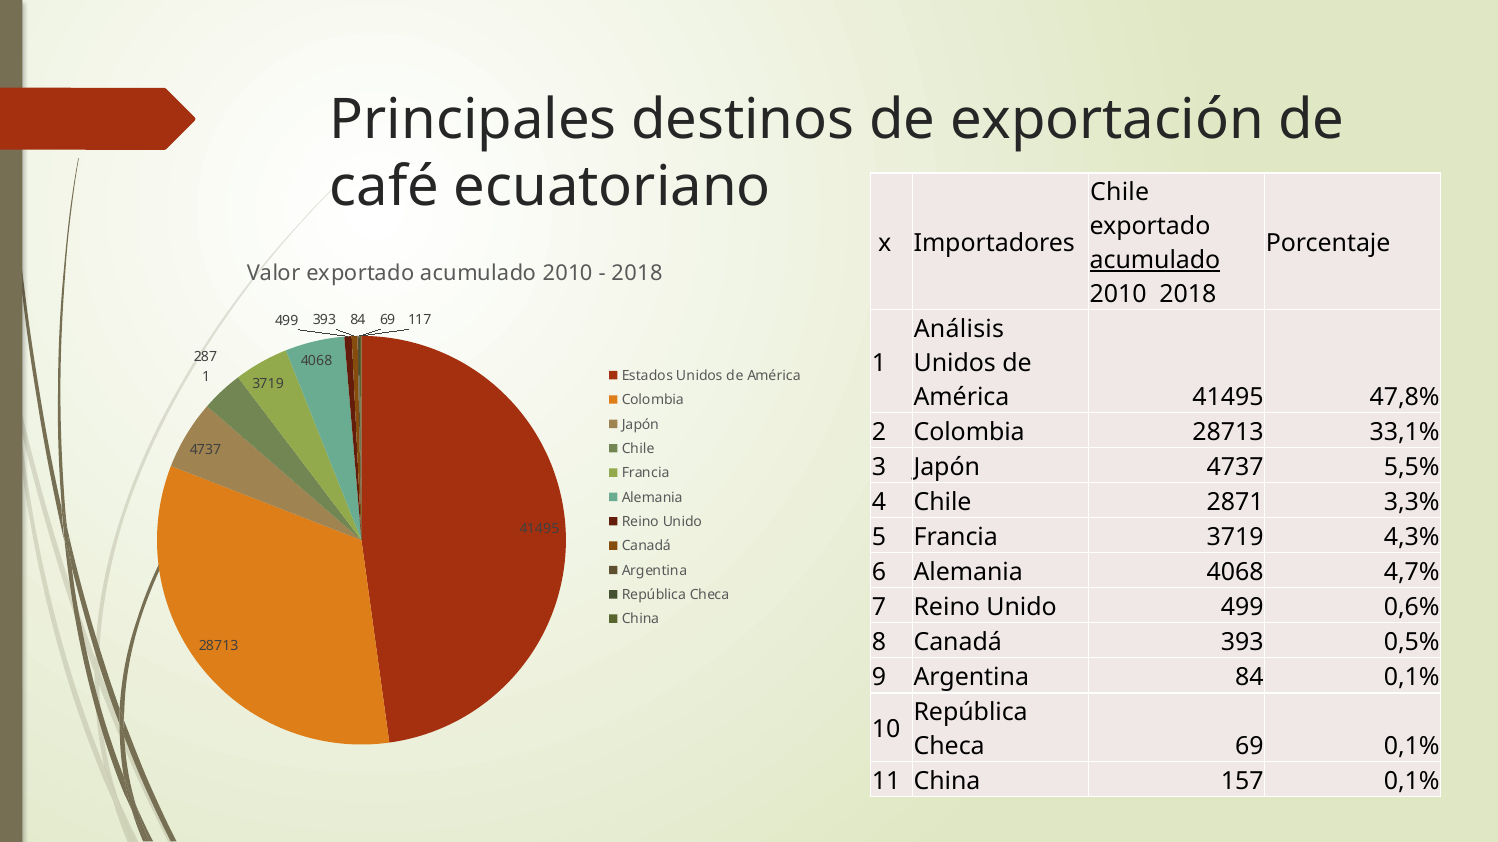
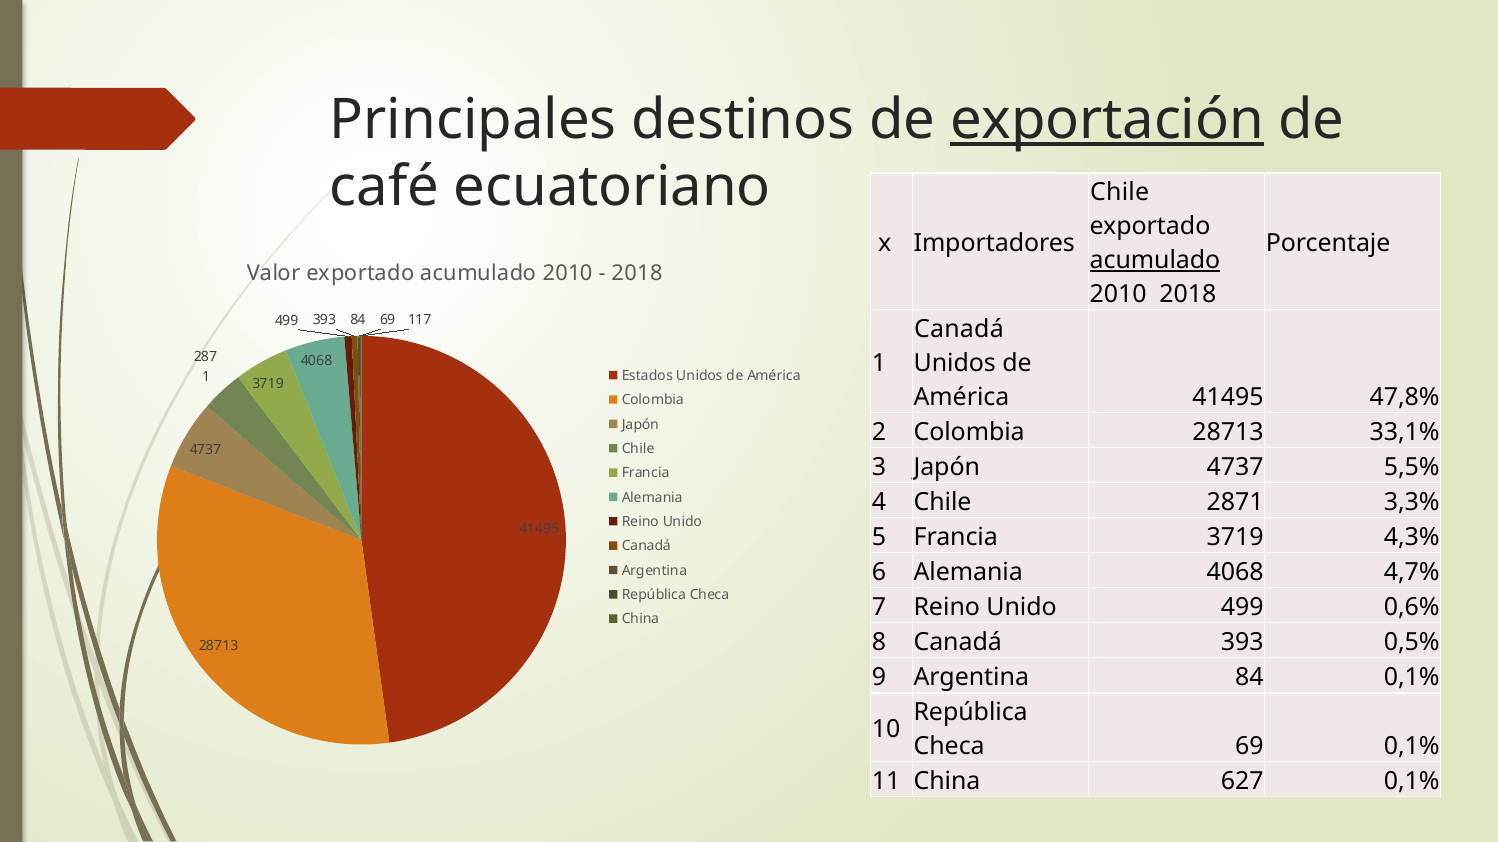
exportación underline: none -> present
Análisis at (959, 329): Análisis -> Canadá
157: 157 -> 627
